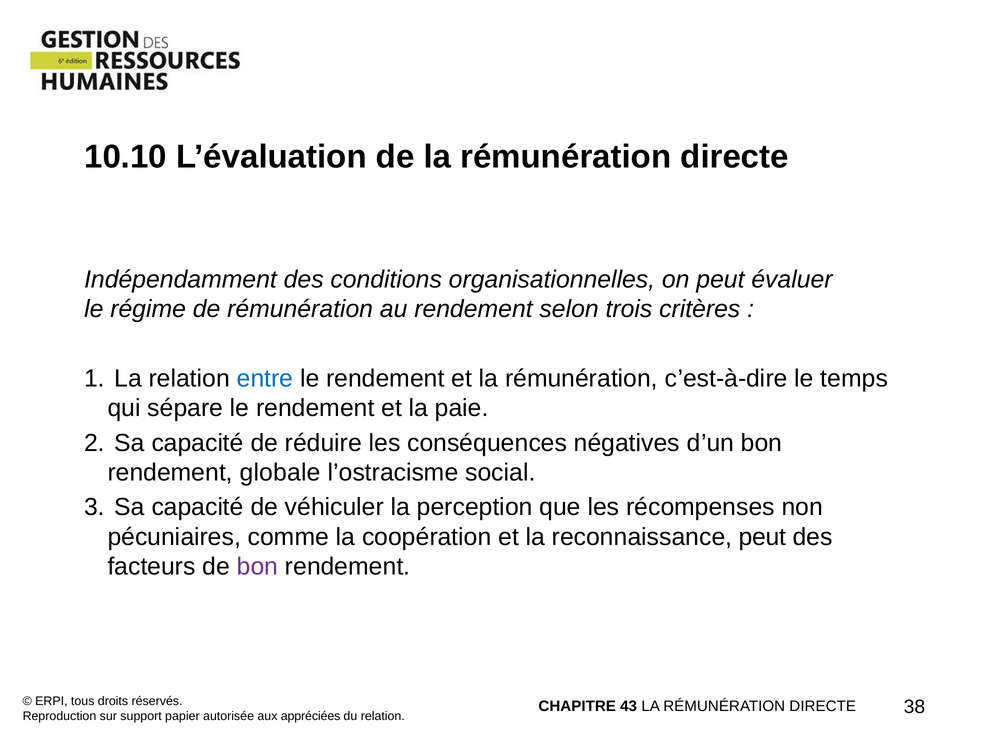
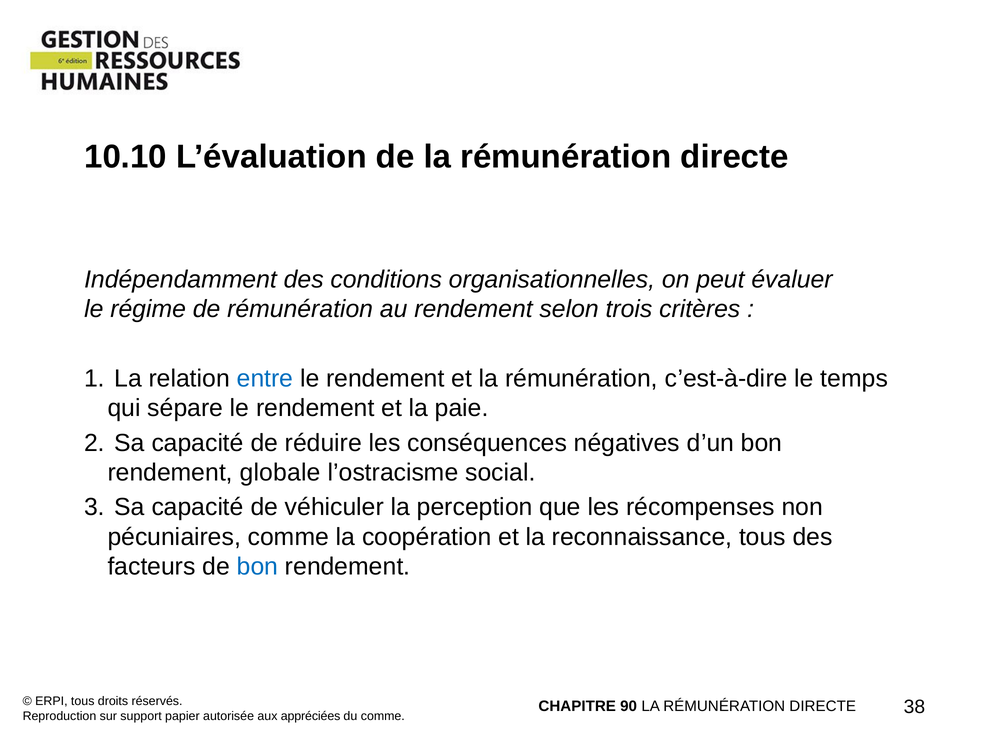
reconnaissance peut: peut -> tous
bon at (257, 567) colour: purple -> blue
43: 43 -> 90
du relation: relation -> comme
